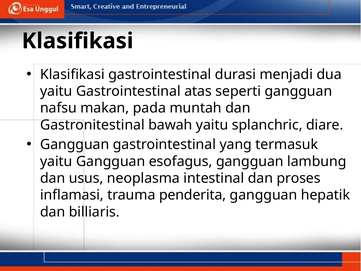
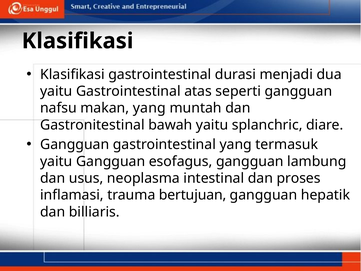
makan pada: pada -> yang
penderita: penderita -> bertujuan
